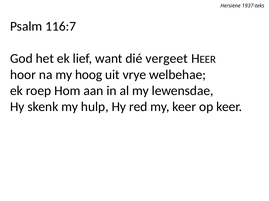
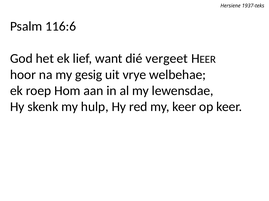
116:7: 116:7 -> 116:6
hoog: hoog -> gesig
